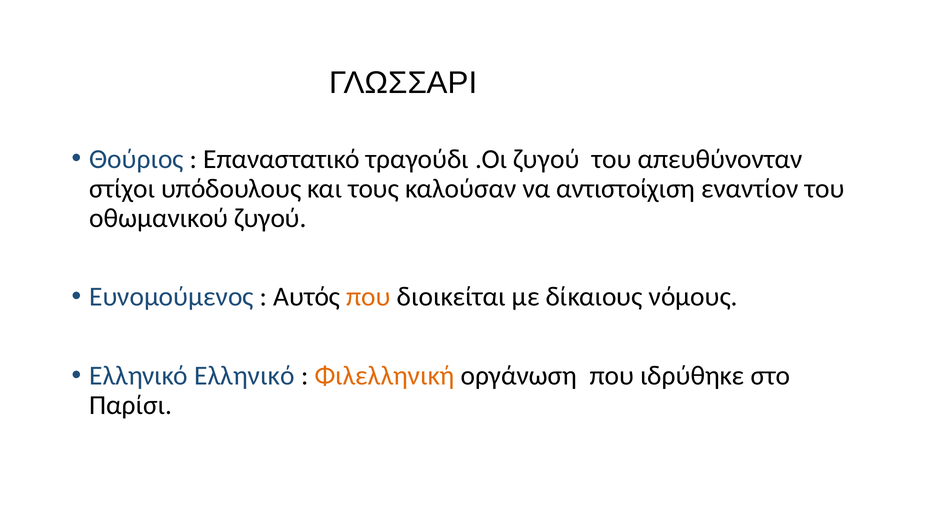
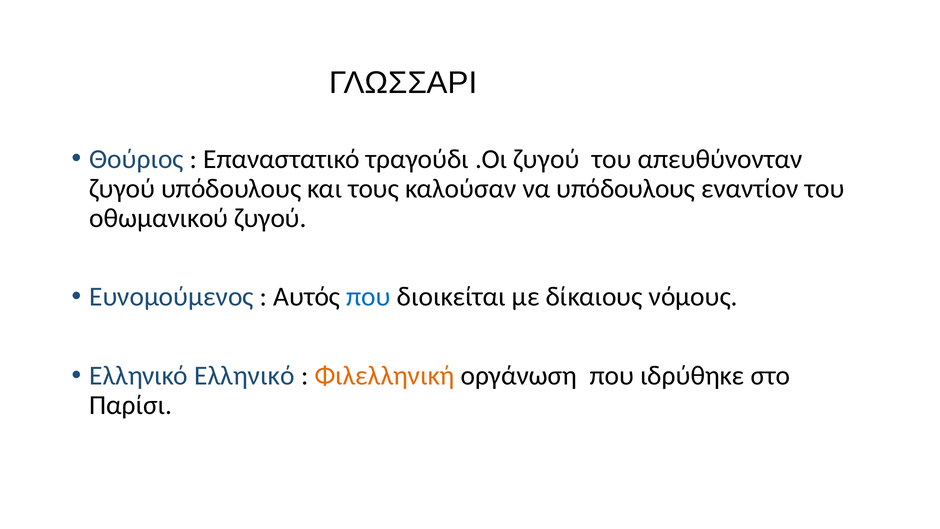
στίχοι at (122, 188): στίχοι -> ζυγού
να αντιστοίχιση: αντιστοίχιση -> υπόδουλους
που at (369, 297) colour: orange -> blue
